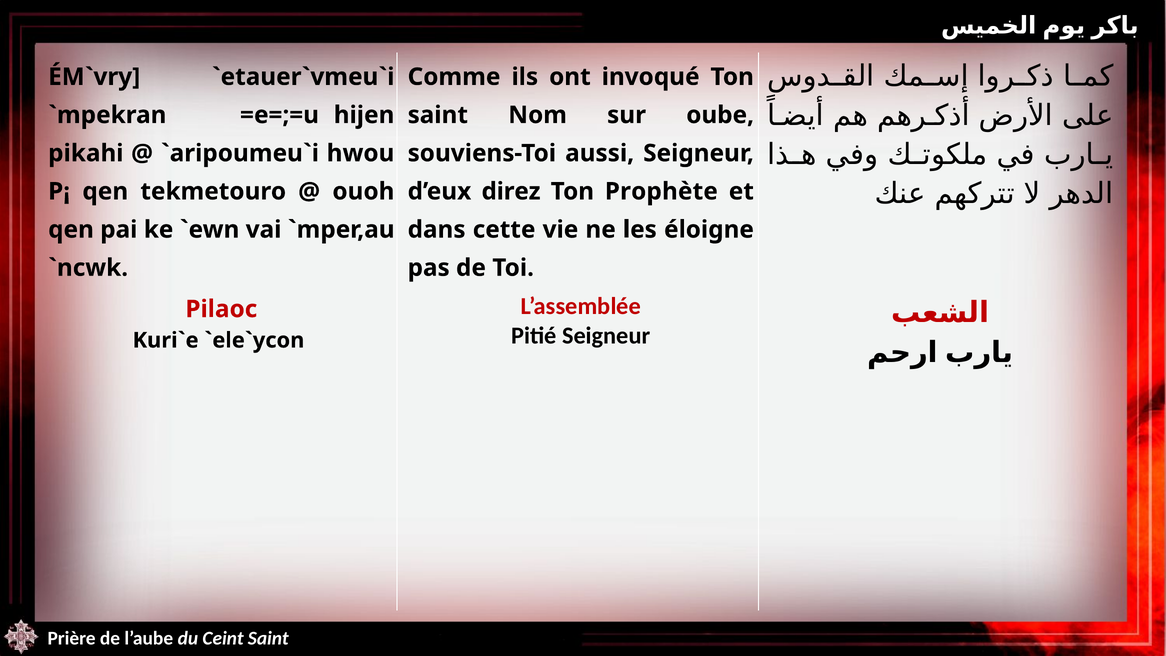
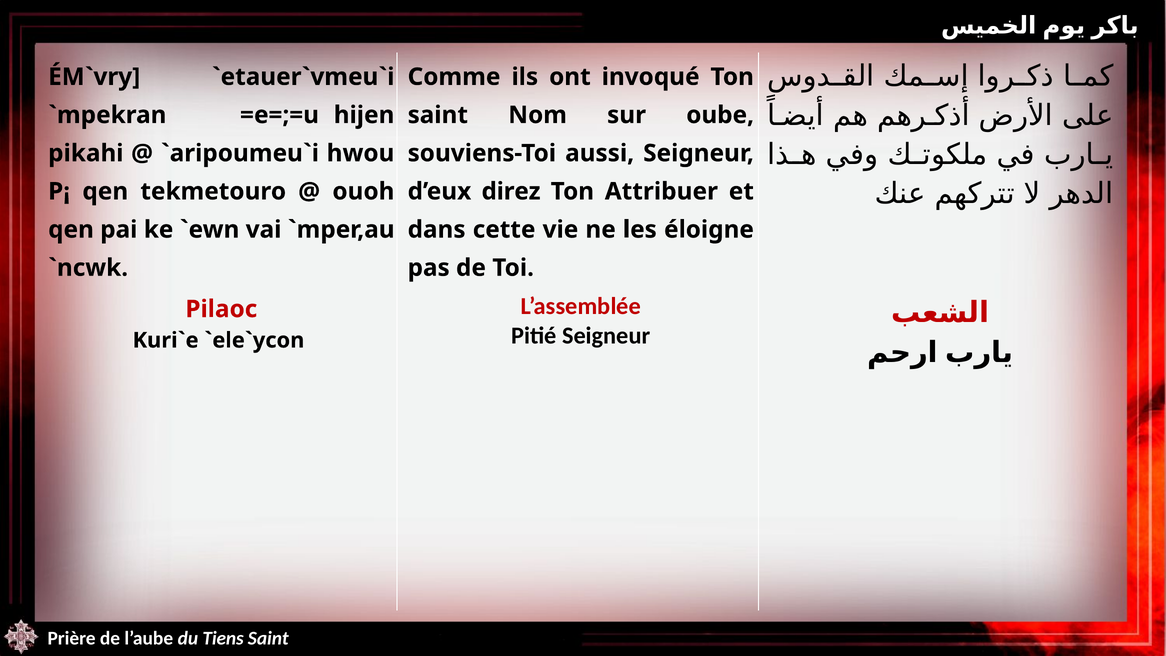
Prophète: Prophète -> Attribuer
Ceint: Ceint -> Tiens
